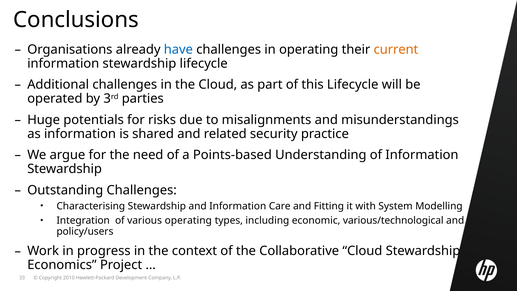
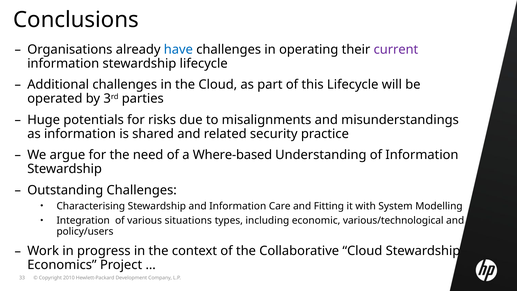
current colour: orange -> purple
Points-based: Points-based -> Where-based
various operating: operating -> situations
